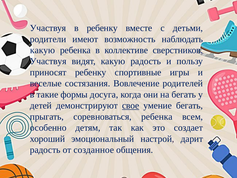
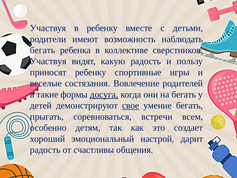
какую at (43, 50): какую -> бегать
досуга underline: none -> present
соревноваться ребенка: ребенка -> встречи
созданное: созданное -> счастливы
